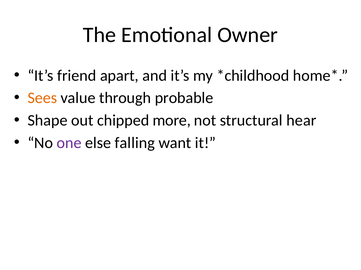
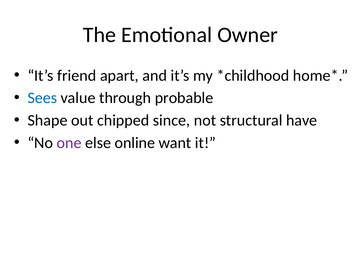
Sees colour: orange -> blue
more: more -> since
hear: hear -> have
falling: falling -> online
